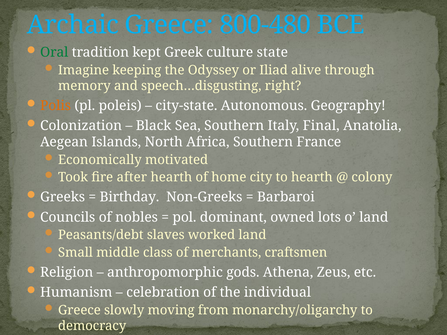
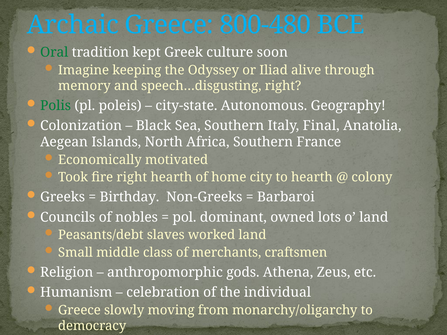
state: state -> soon
Polis colour: orange -> green
fire after: after -> right
